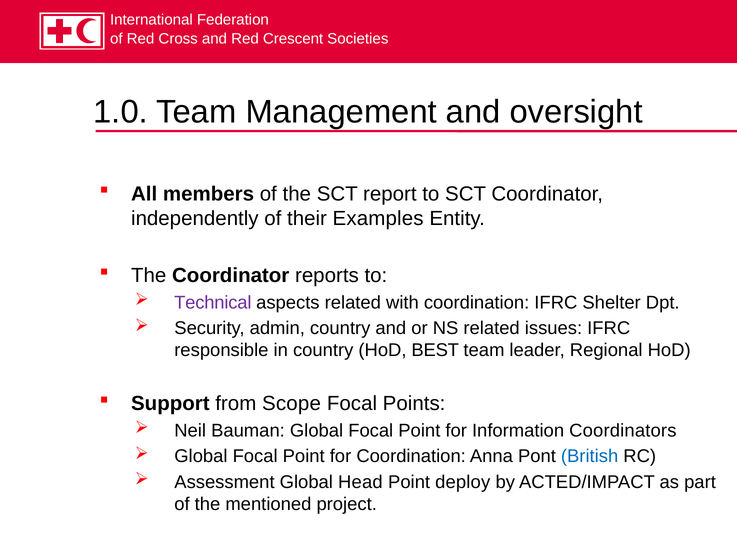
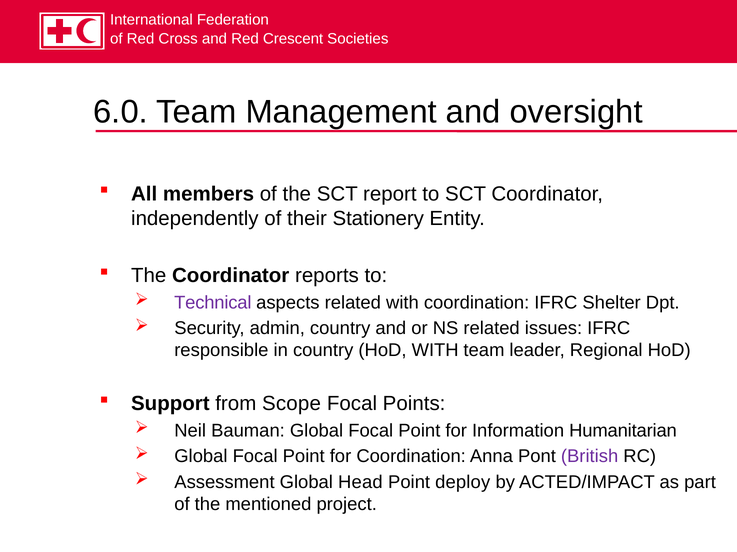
1.0: 1.0 -> 6.0
Examples: Examples -> Stationery
HoD BEST: BEST -> WITH
Coordinators: Coordinators -> Humanitarian
British colour: blue -> purple
